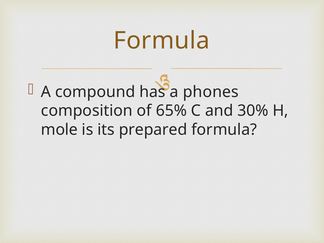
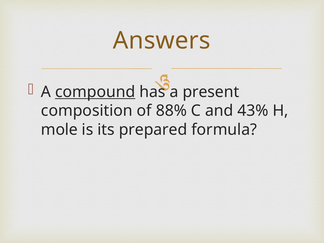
Formula at (162, 41): Formula -> Answers
compound underline: none -> present
phones: phones -> present
65%: 65% -> 88%
30%: 30% -> 43%
